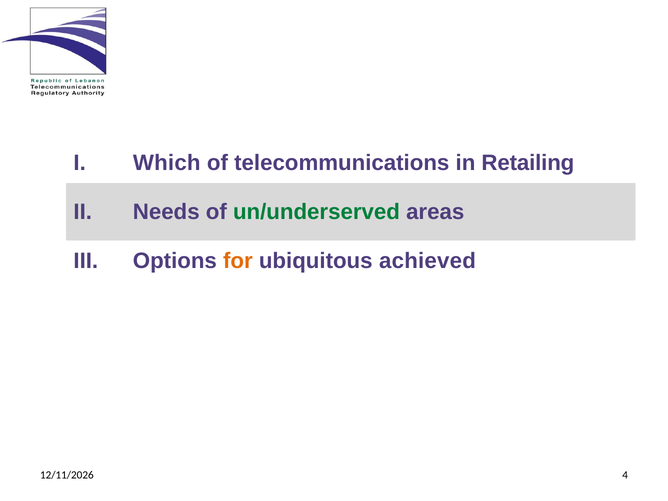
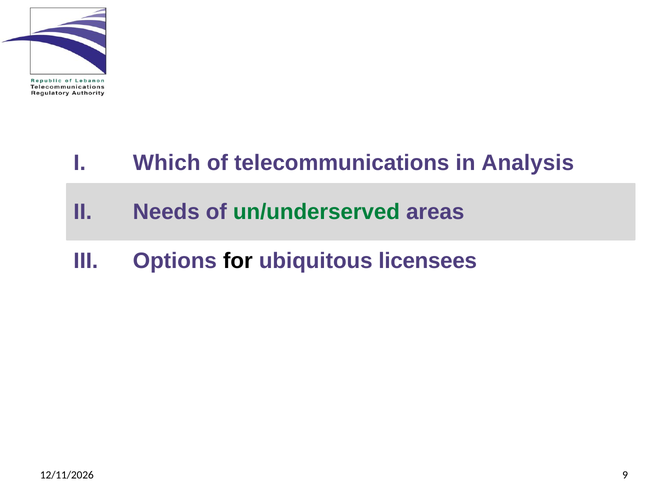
Retailing: Retailing -> Analysis
for colour: orange -> black
achieved: achieved -> licensees
4: 4 -> 9
